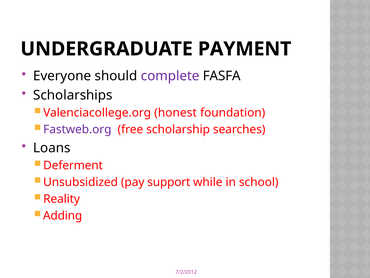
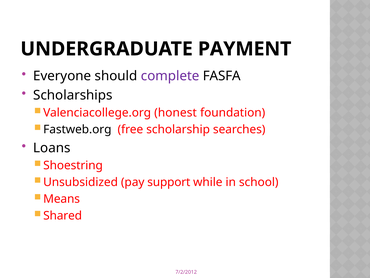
Fastweb.org colour: purple -> black
Deferment: Deferment -> Shoestring
Reality: Reality -> Means
Adding: Adding -> Shared
